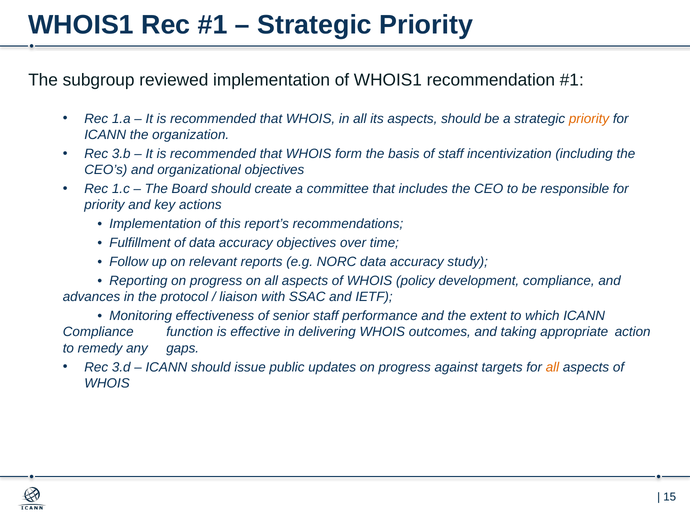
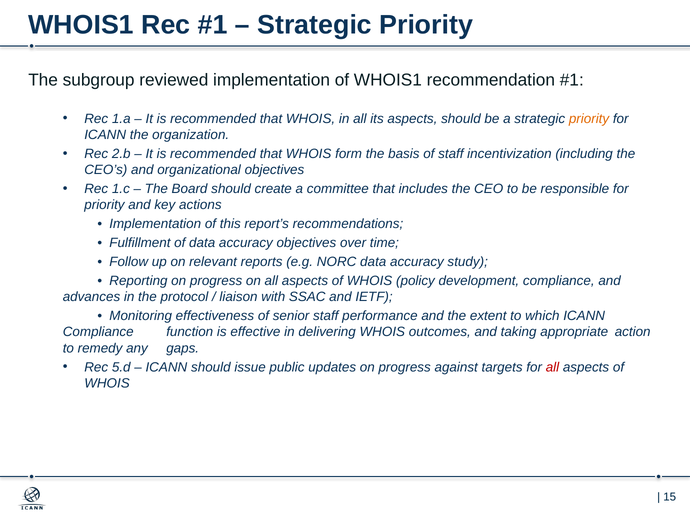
3.b: 3.b -> 2.b
3.d: 3.d -> 5.d
all at (552, 367) colour: orange -> red
